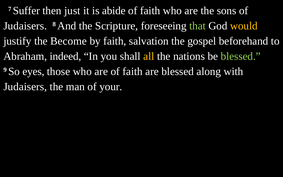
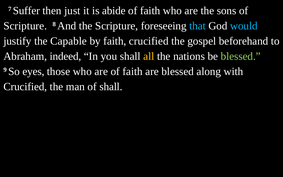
Judaisers at (25, 26): Judaisers -> Scripture
that colour: light green -> light blue
would colour: yellow -> light blue
Become: Become -> Capable
faith salvation: salvation -> crucified
Judaisers at (25, 87): Judaisers -> Crucified
of your: your -> shall
